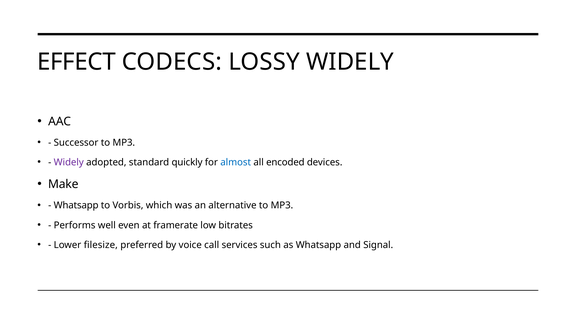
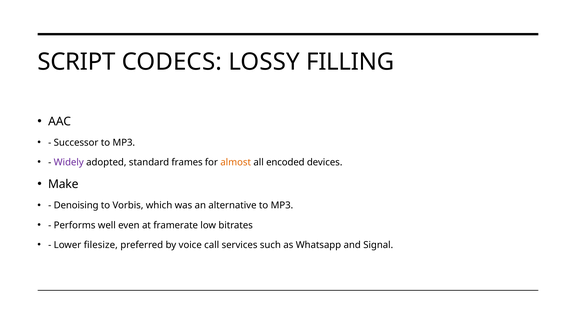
EFFECT: EFFECT -> SCRIPT
LOSSY WIDELY: WIDELY -> FILLING
quickly: quickly -> frames
almost colour: blue -> orange
Whatsapp at (76, 205): Whatsapp -> Denoising
